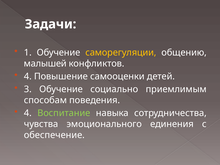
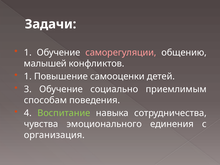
саморегуляции colour: yellow -> pink
4 at (28, 76): 4 -> 1
обеспечение: обеспечение -> организация
